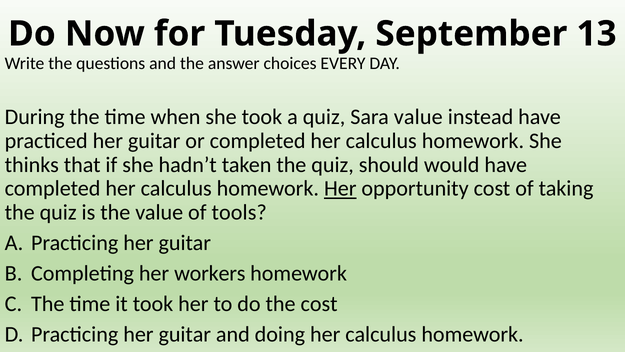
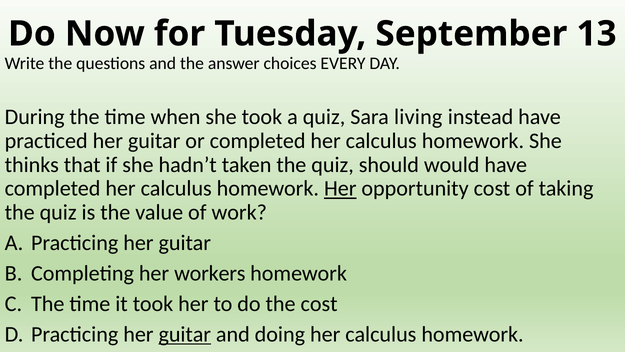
Sara value: value -> living
tools: tools -> work
guitar at (185, 334) underline: none -> present
